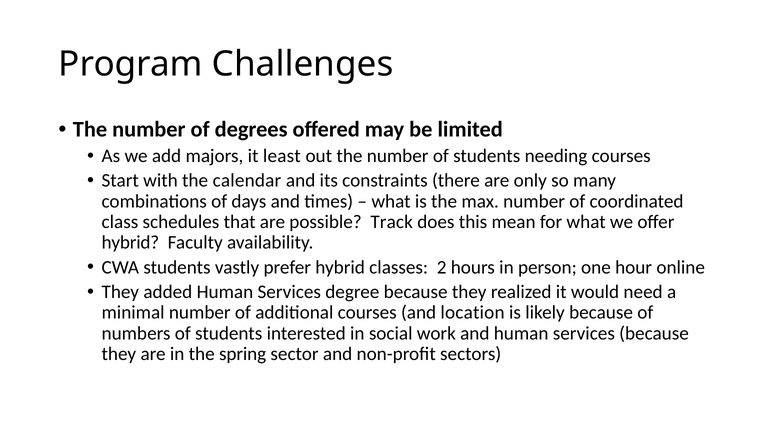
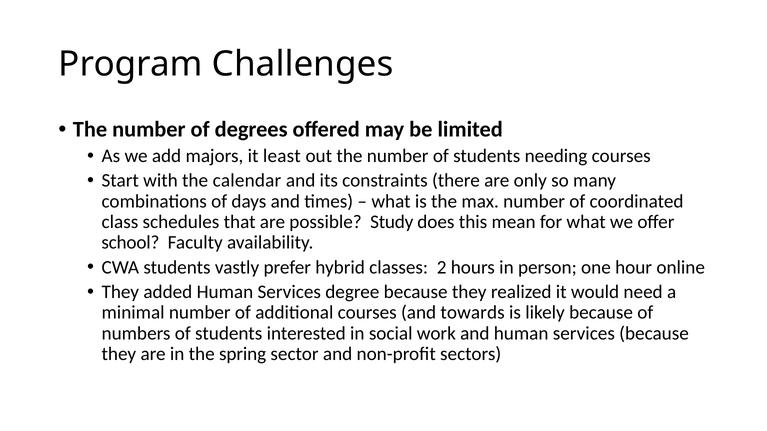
Track: Track -> Study
hybrid at (130, 243): hybrid -> school
location: location -> towards
